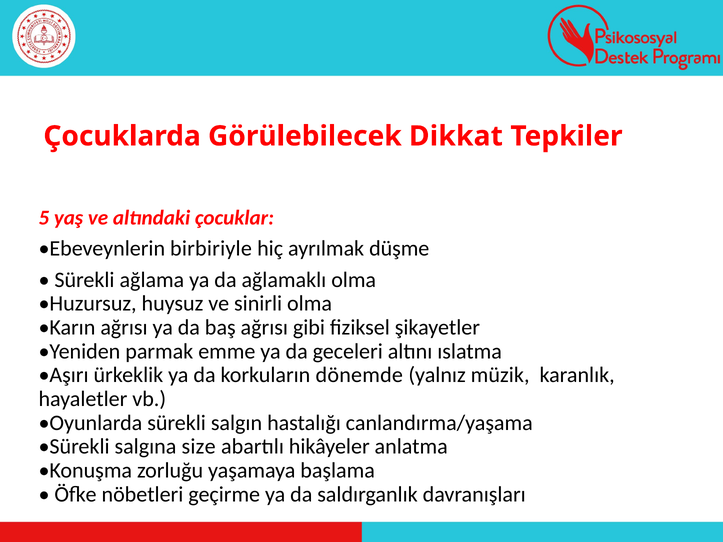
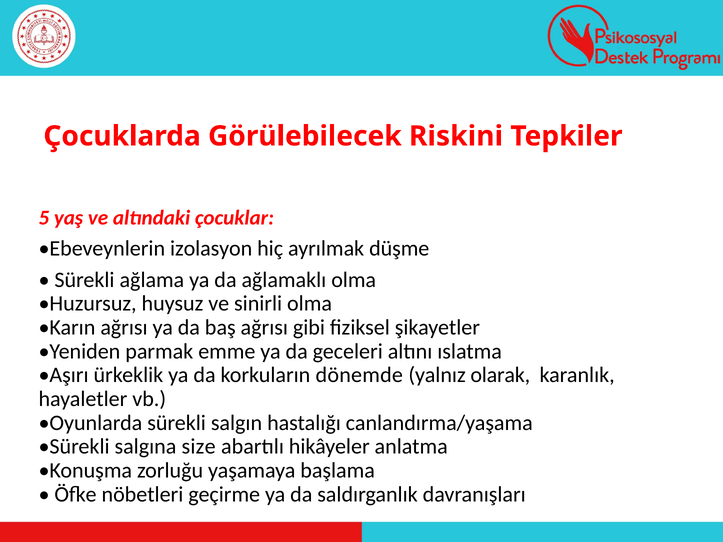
Dikkat: Dikkat -> Riskini
birbiriyle: birbiriyle -> izolasyon
müzik: müzik -> olarak
